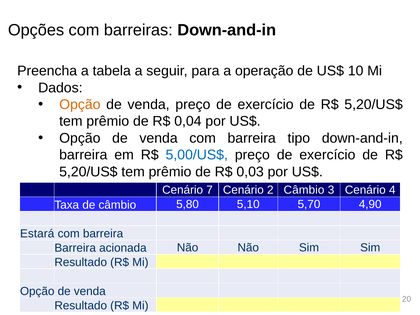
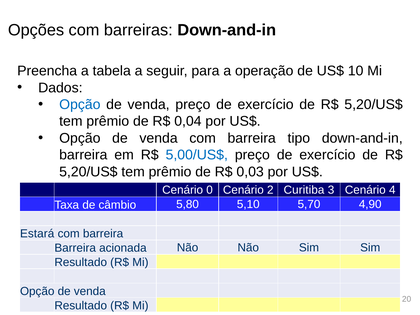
Opção at (80, 105) colour: orange -> blue
7: 7 -> 0
2 Câmbio: Câmbio -> Curitiba
